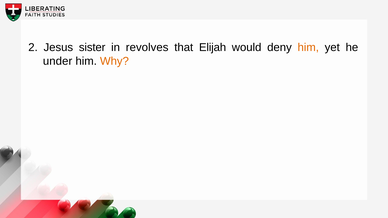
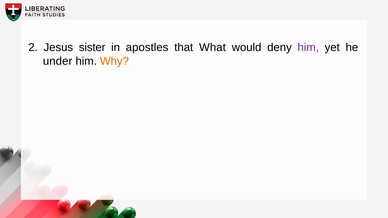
revolves: revolves -> apostles
Elijah: Elijah -> What
him at (308, 48) colour: orange -> purple
